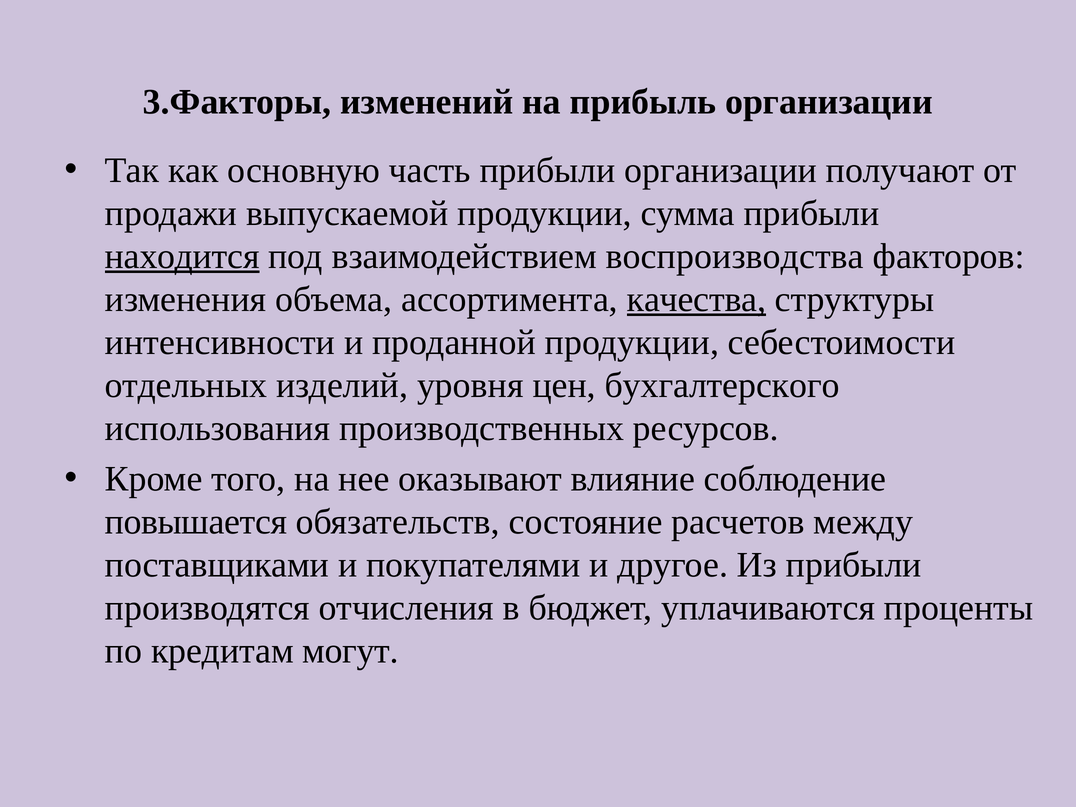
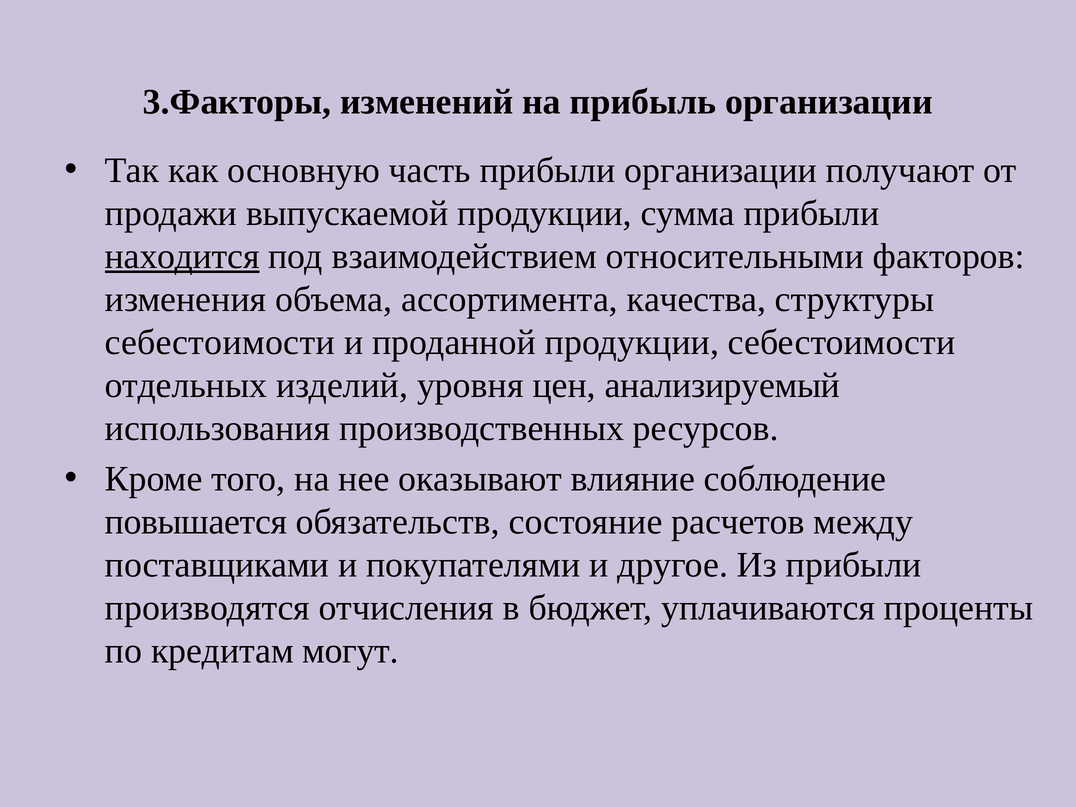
воспроизводства: воспроизводства -> относительными
качества underline: present -> none
интенсивности at (220, 342): интенсивности -> себестоимости
бухгалтерского: бухгалтерского -> анализируемый
